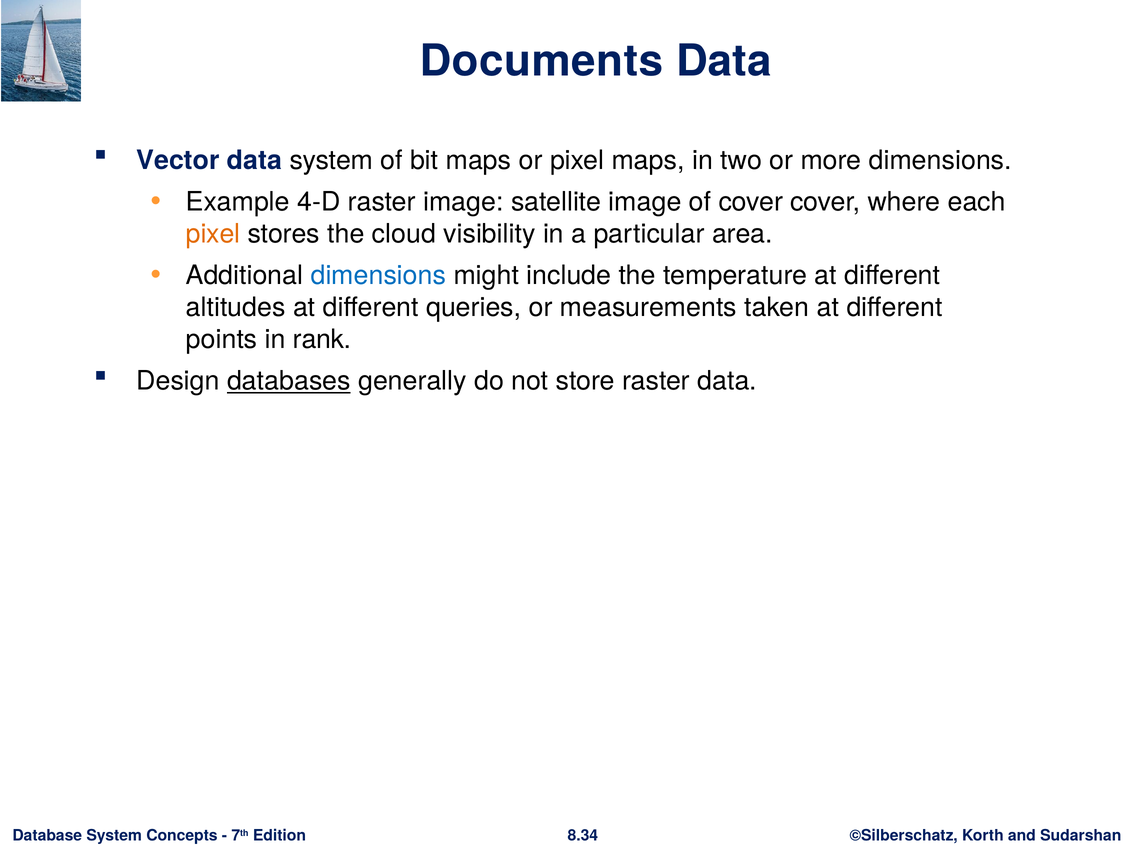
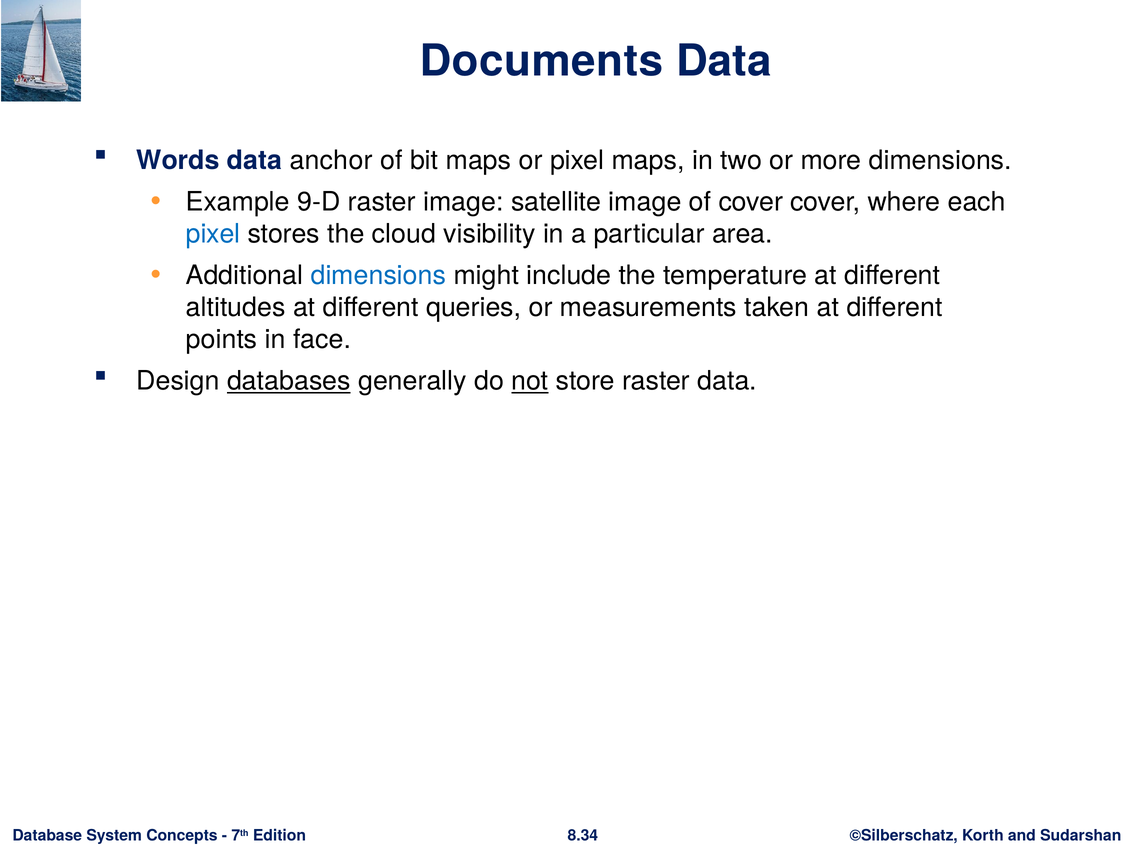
Vector: Vector -> Words
data system: system -> anchor
4-D: 4-D -> 9-D
pixel at (213, 234) colour: orange -> blue
rank: rank -> face
not underline: none -> present
